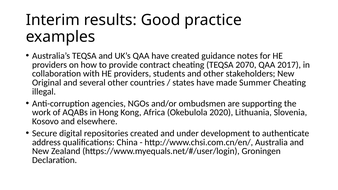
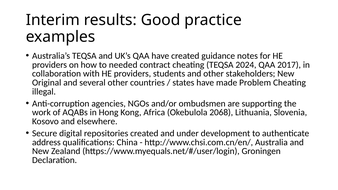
provide: provide -> needed
2070: 2070 -> 2024
Summer: Summer -> Problem
2020: 2020 -> 2068
